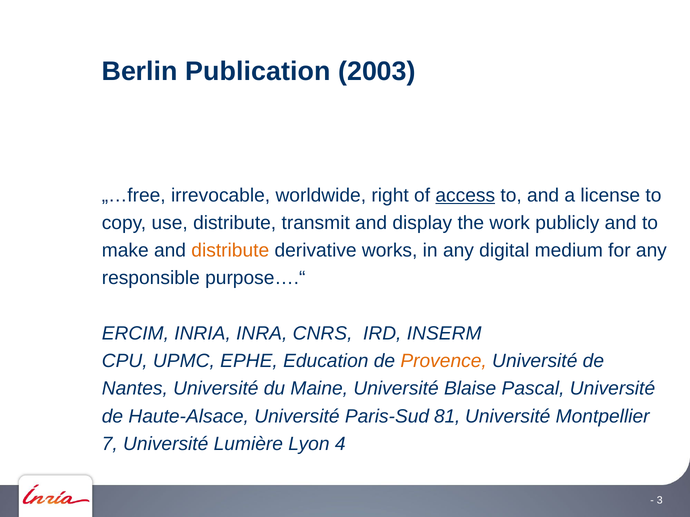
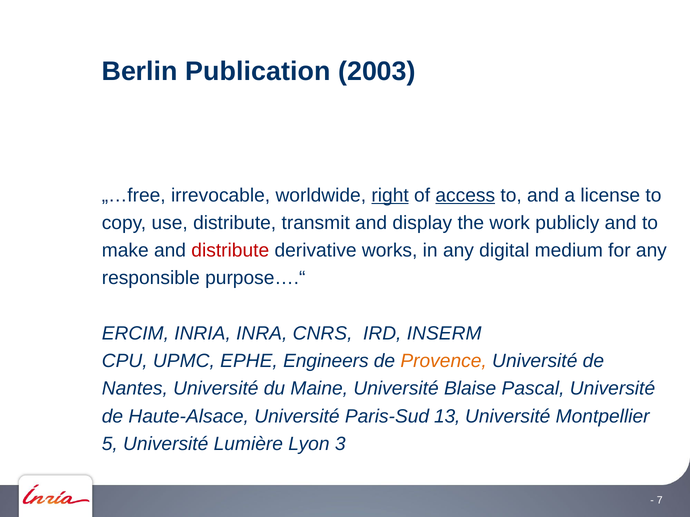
right underline: none -> present
distribute at (230, 251) colour: orange -> red
Education: Education -> Engineers
81: 81 -> 13
7: 7 -> 5
4: 4 -> 3
3: 3 -> 7
